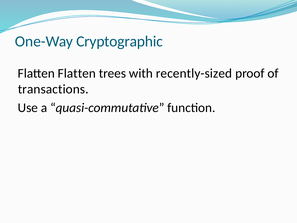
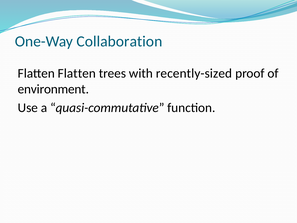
Cryptographic: Cryptographic -> Collaboration
transactions: transactions -> environment
